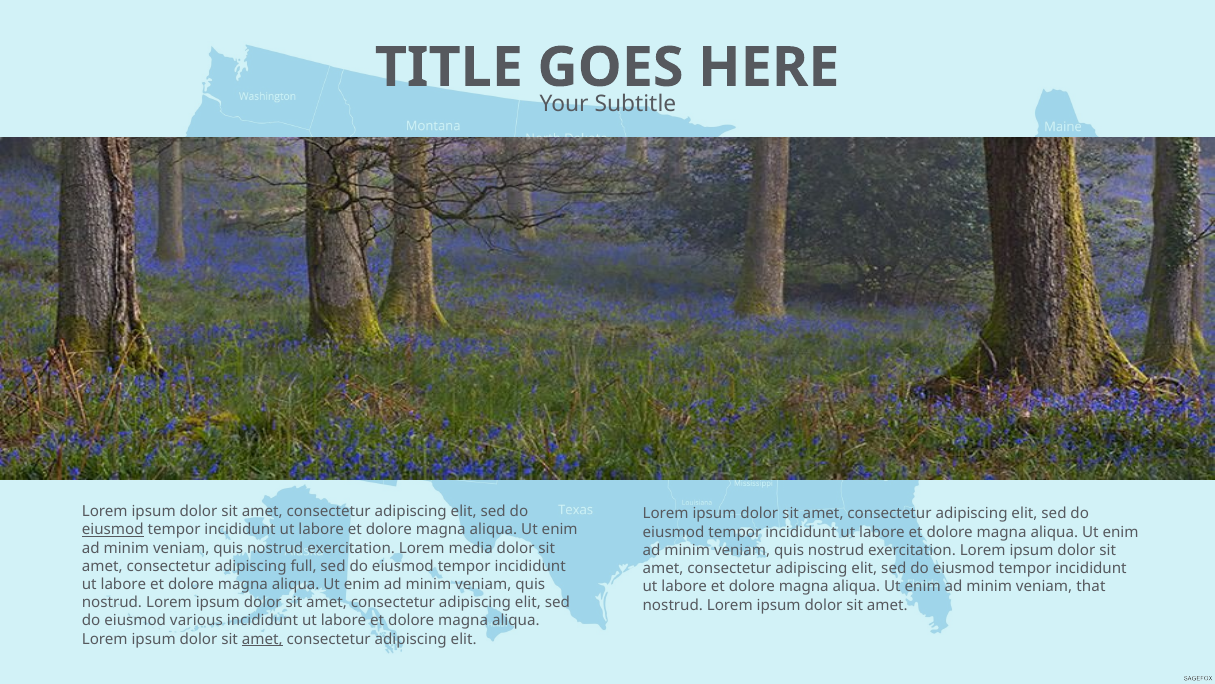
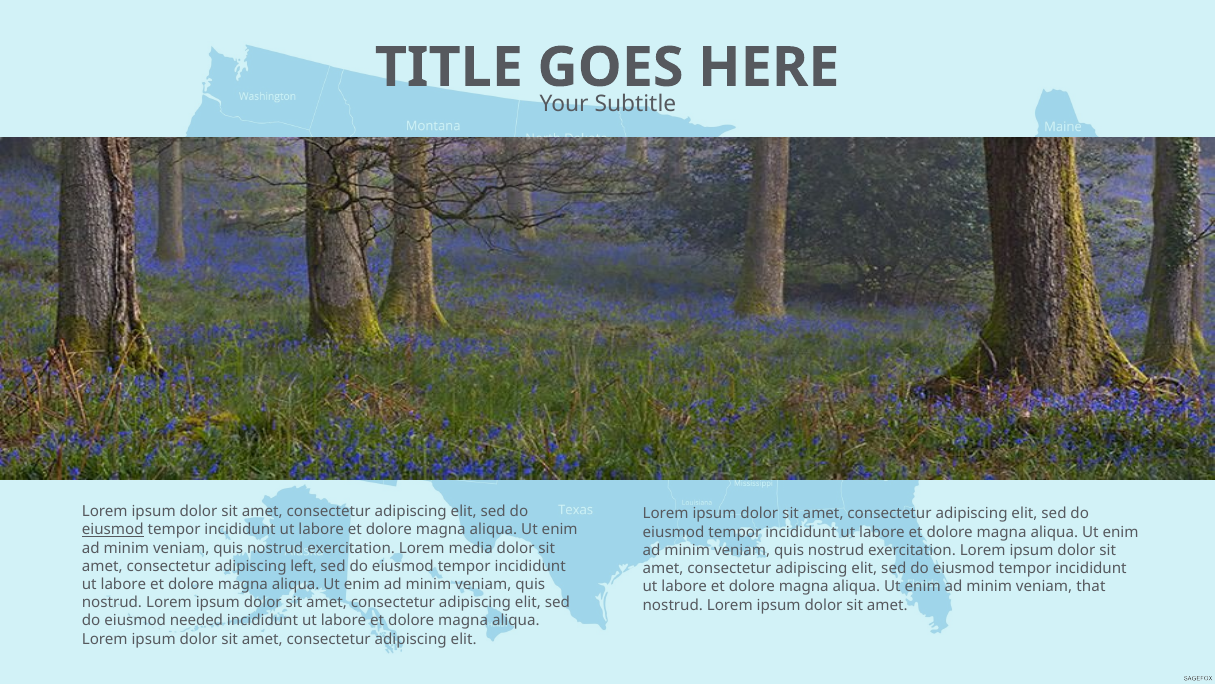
full: full -> left
various: various -> needed
amet at (262, 639) underline: present -> none
